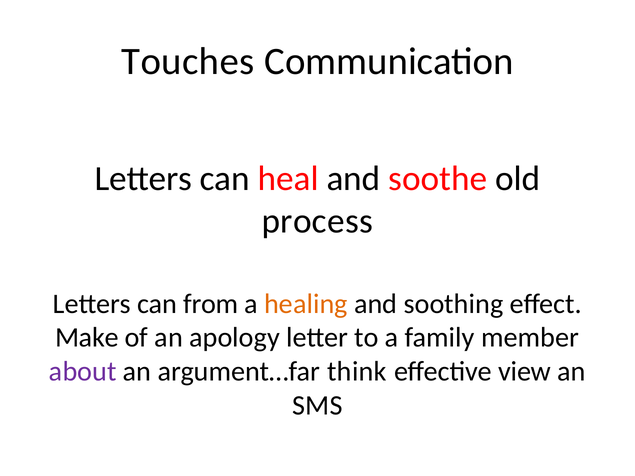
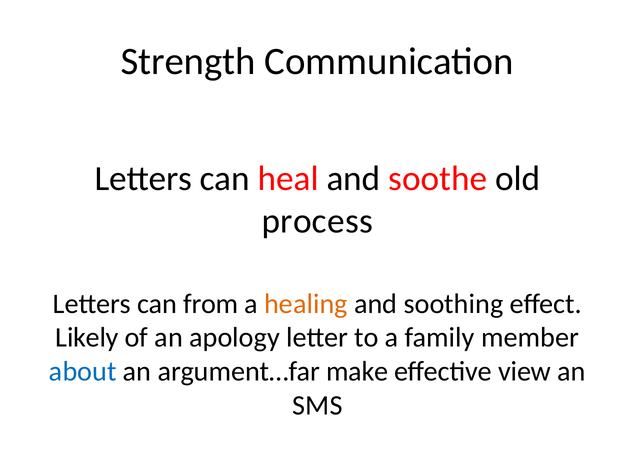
Touches: Touches -> Strength
Make: Make -> Likely
about colour: purple -> blue
think: think -> make
